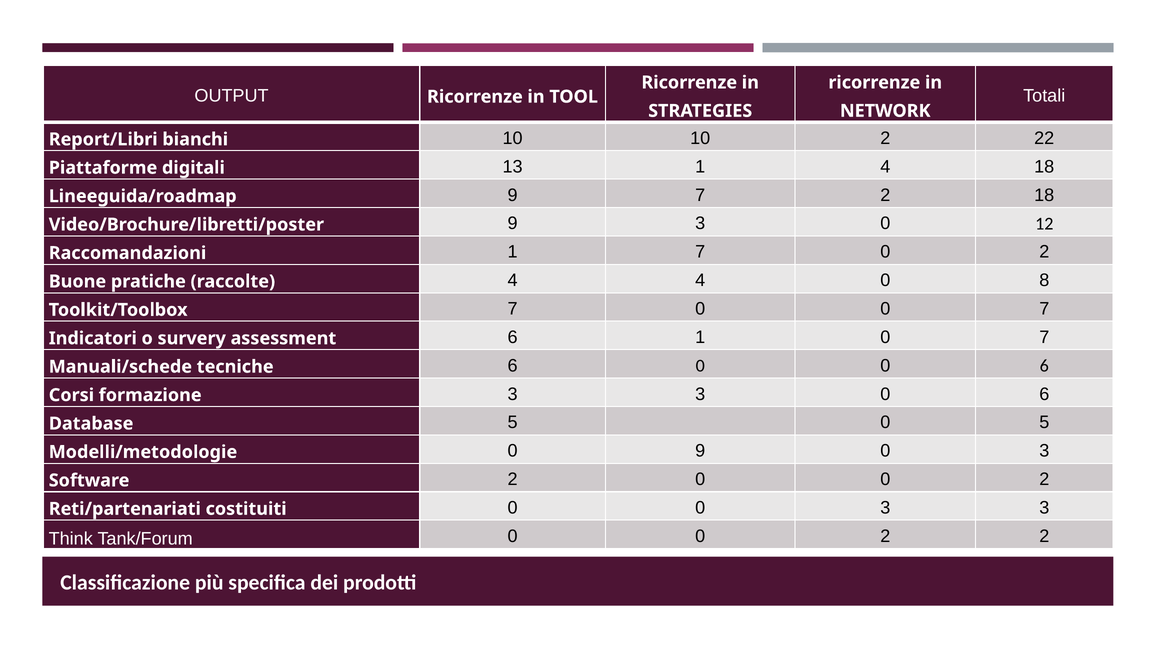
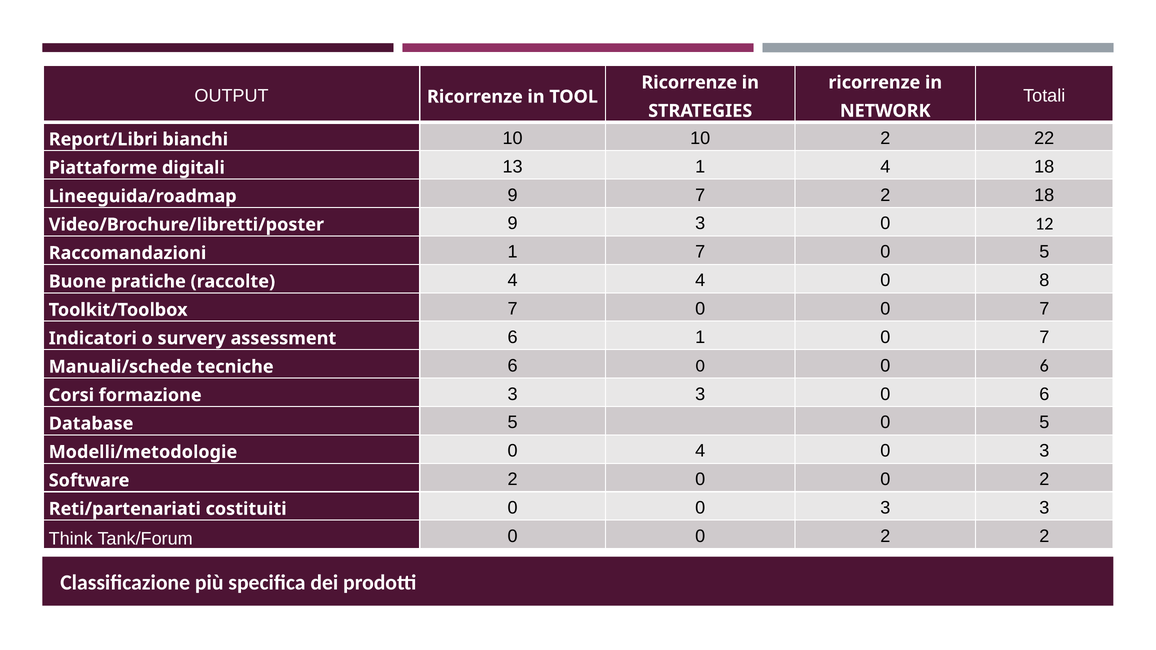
7 0 2: 2 -> 5
0 9: 9 -> 4
